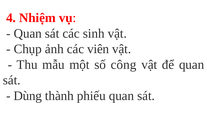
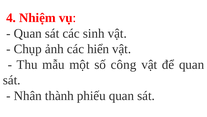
viên: viên -> hiển
Dùng: Dùng -> Nhân
